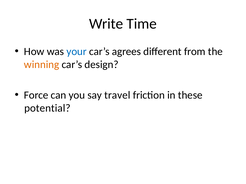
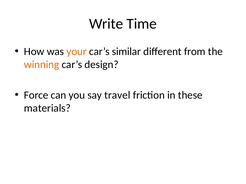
your colour: blue -> orange
agrees: agrees -> similar
potential: potential -> materials
